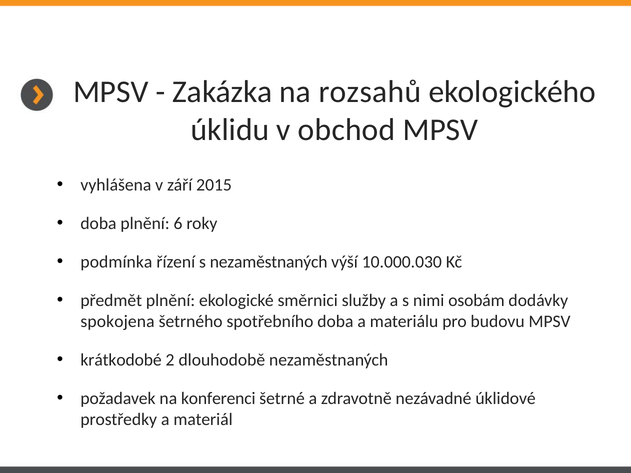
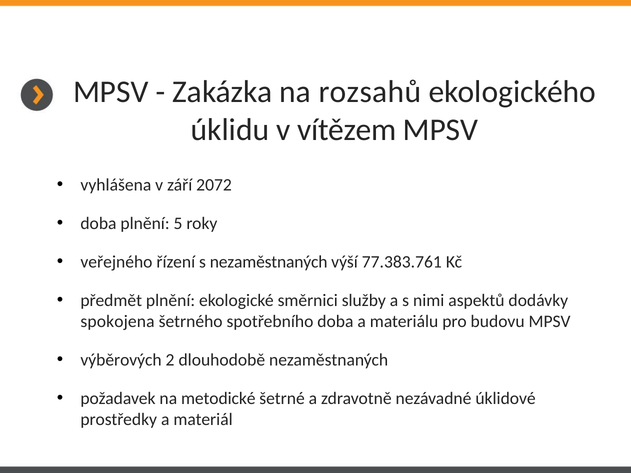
obchod: obchod -> vítězem
2015: 2015 -> 2072
6: 6 -> 5
podmínka: podmínka -> veřejného
10.000.030: 10.000.030 -> 77.383.761
osobám: osobám -> aspektů
krátkodobé: krátkodobé -> výběrových
konferenci: konferenci -> metodické
